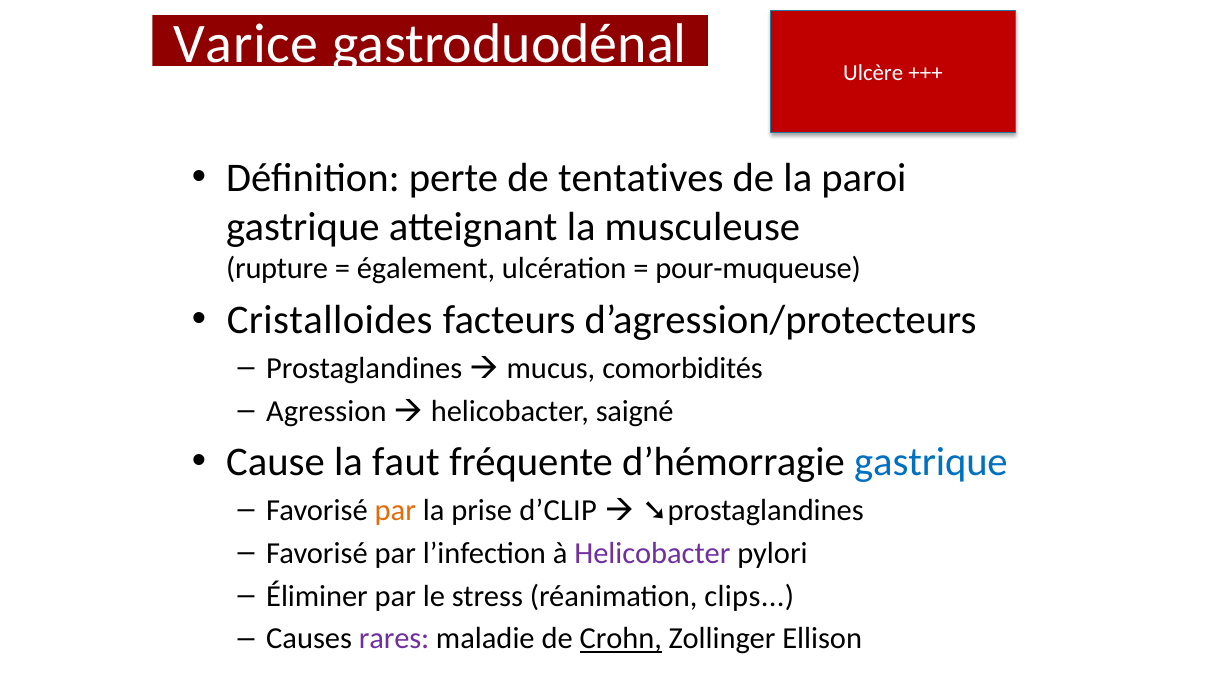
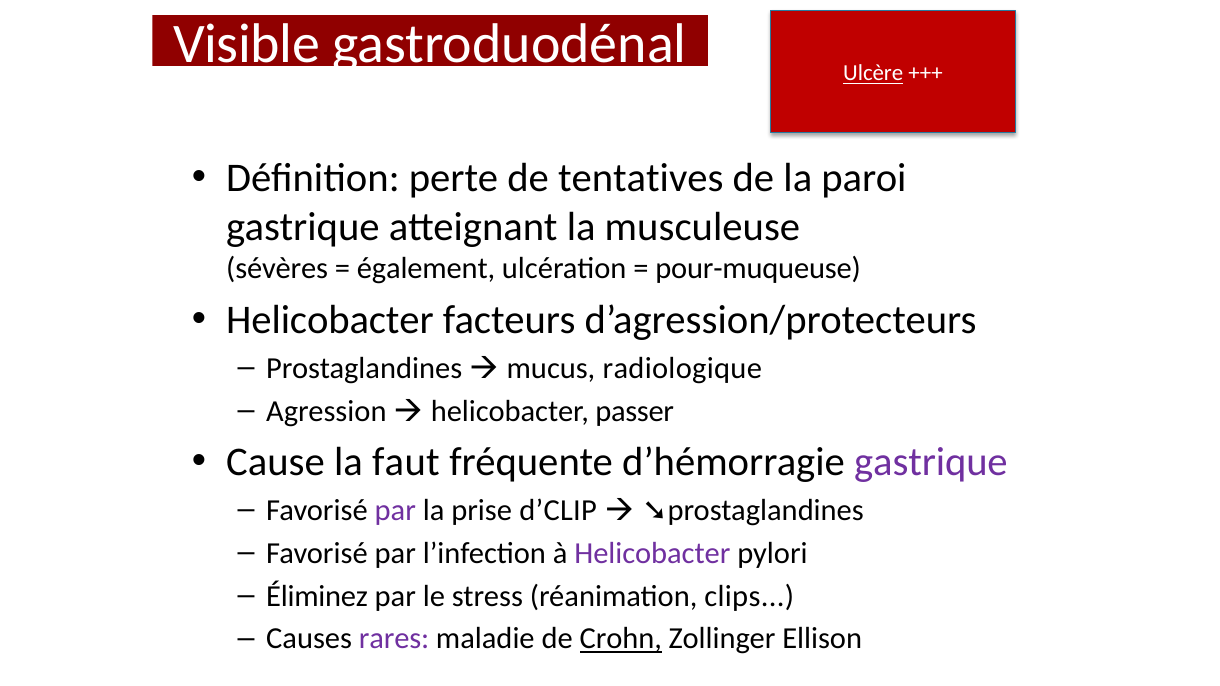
Varice: Varice -> Visible
Ulcère underline: none -> present
rupture: rupture -> sévères
Cristalloides at (330, 320): Cristalloides -> Helicobacter
comorbidités: comorbidités -> radiologique
saigné: saigné -> passer
gastrique at (931, 463) colour: blue -> purple
par at (395, 511) colour: orange -> purple
Éliminer: Éliminer -> Éliminez
